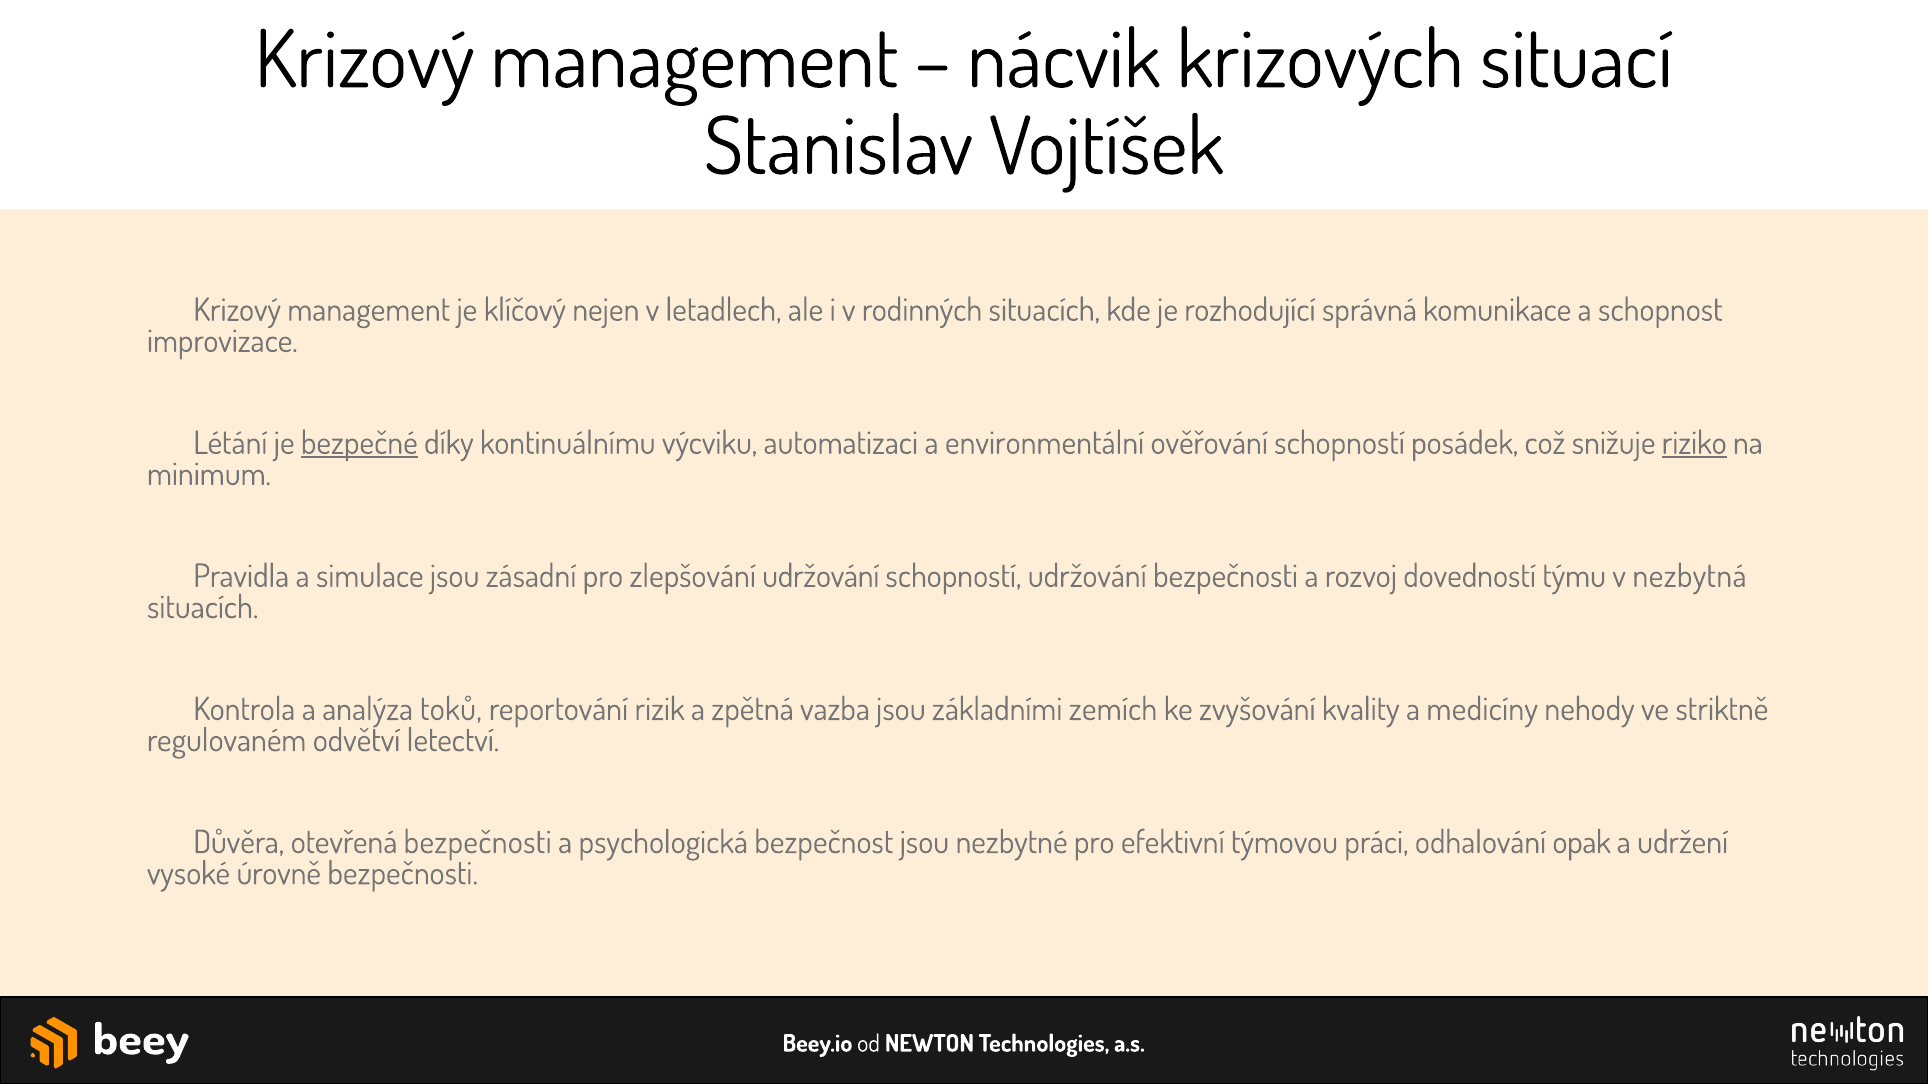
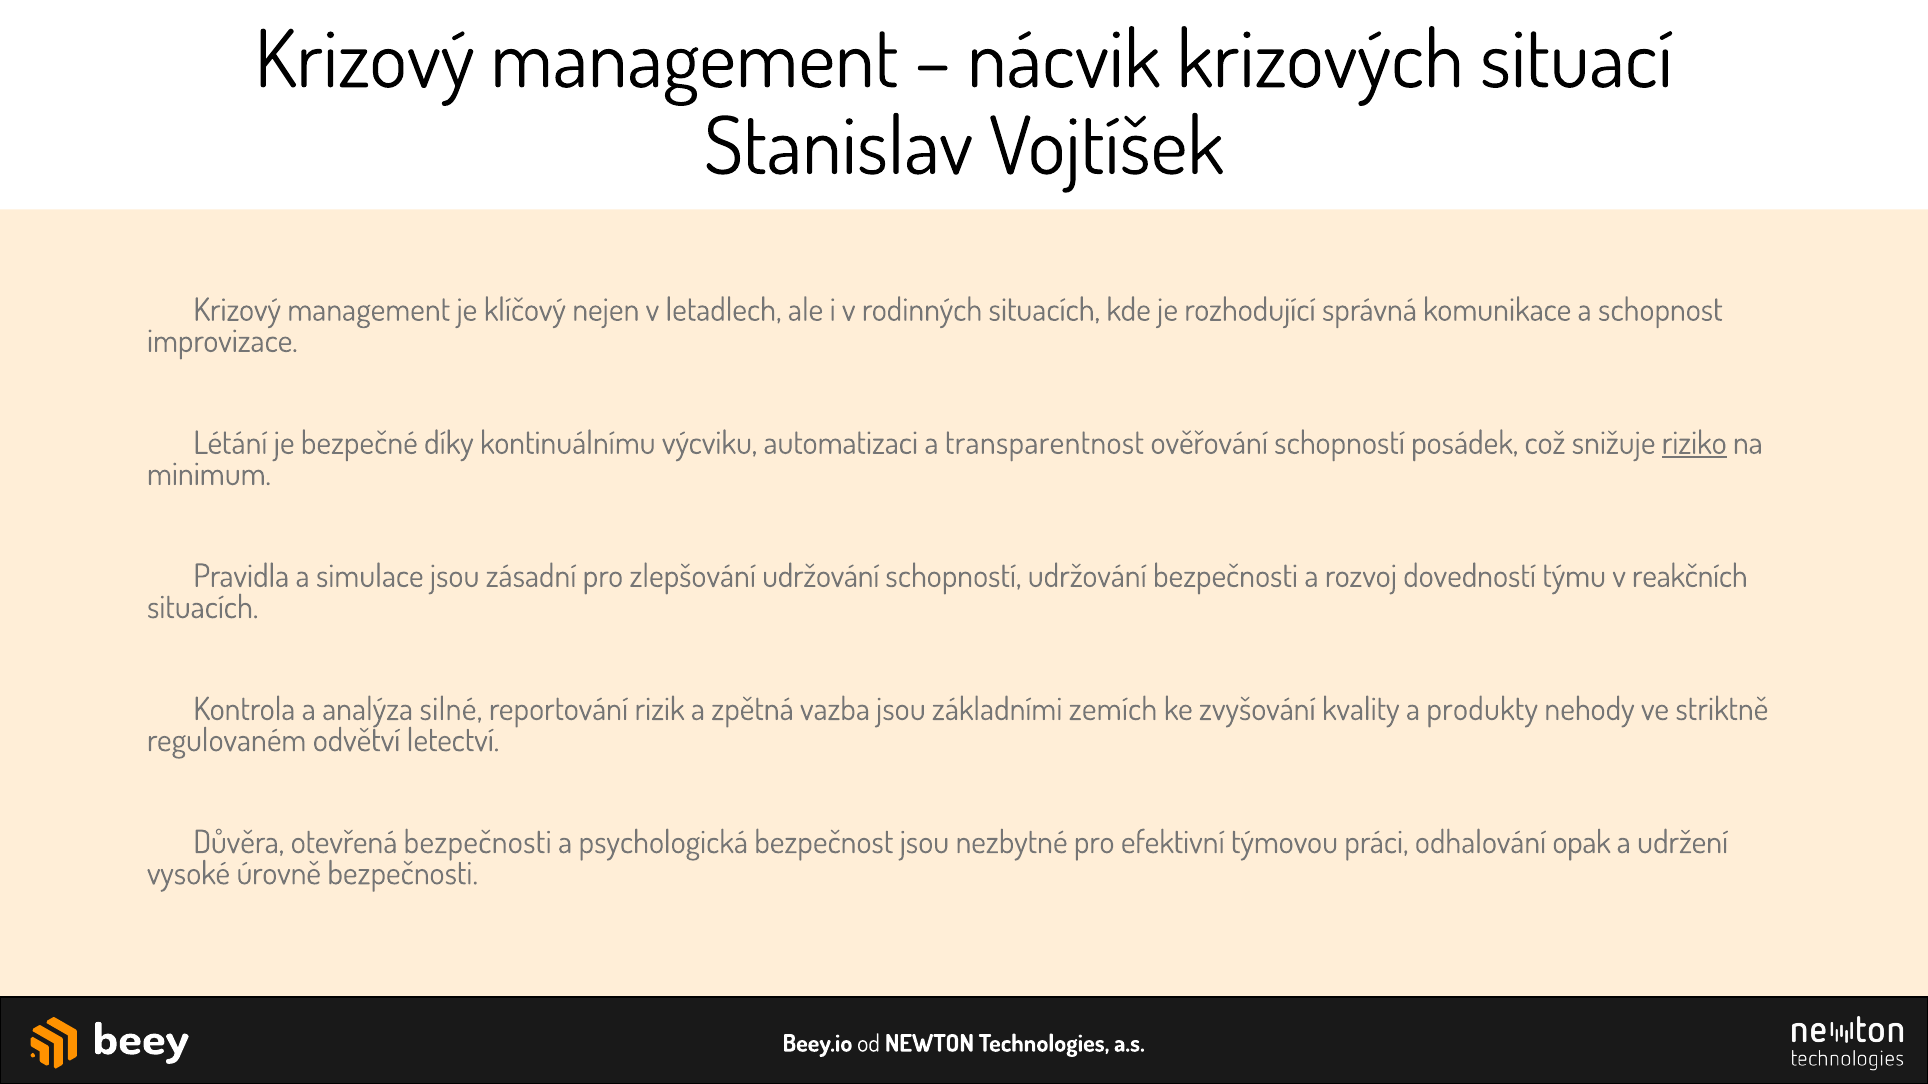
bezpečné underline: present -> none
environmentální: environmentální -> transparentnost
nezbytná: nezbytná -> reakčních
toků: toků -> silné
medicíny: medicíny -> produkty
